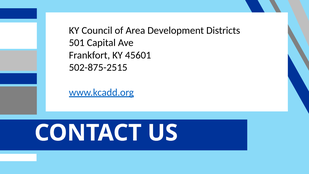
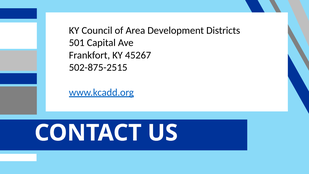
45601: 45601 -> 45267
